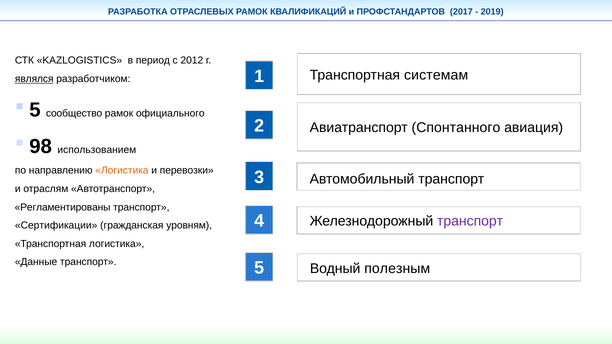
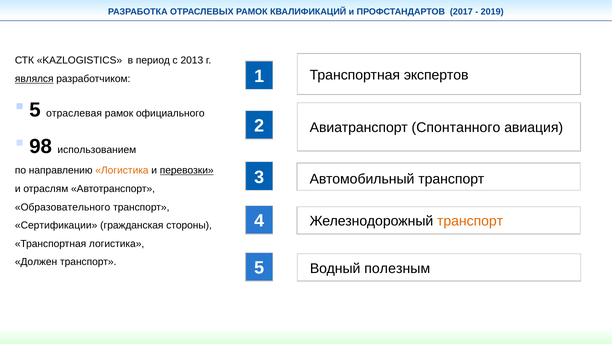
2012: 2012 -> 2013
системам: системам -> экспертов
сообщество: сообщество -> отраслевая
перевозки underline: none -> present
Регламентированы: Регламентированы -> Образовательного
транспорт at (470, 222) colour: purple -> orange
уровням: уровням -> стороны
Данные: Данные -> Должен
